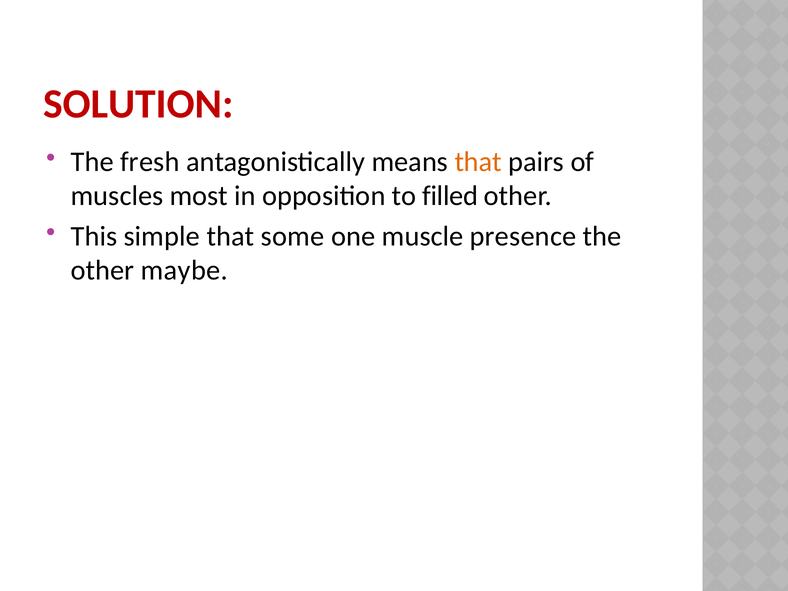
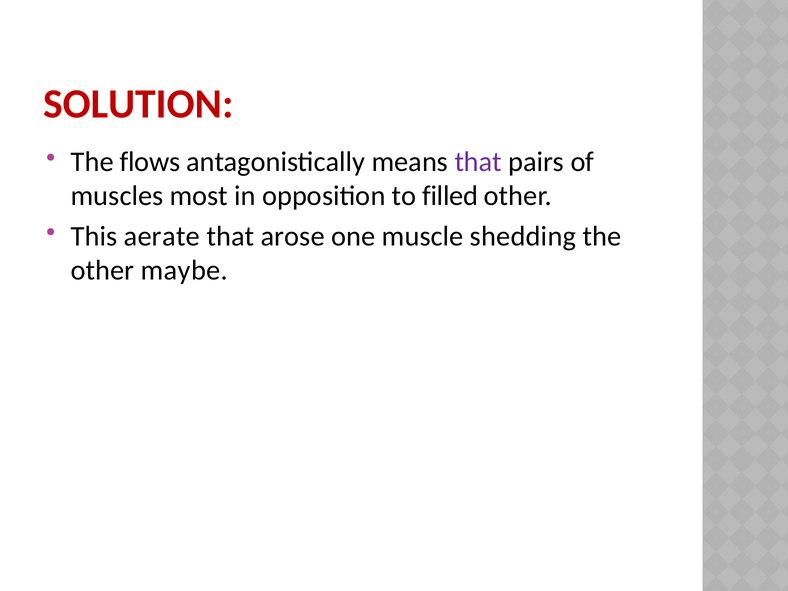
fresh: fresh -> flows
that at (478, 162) colour: orange -> purple
simple: simple -> aerate
some: some -> arose
presence: presence -> shedding
